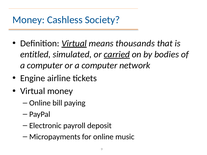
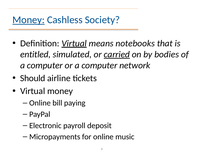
Money at (29, 20) underline: none -> present
thousands: thousands -> notebooks
Engine: Engine -> Should
